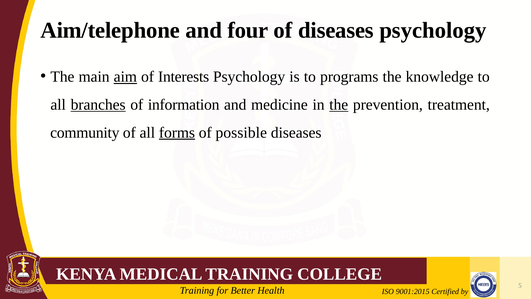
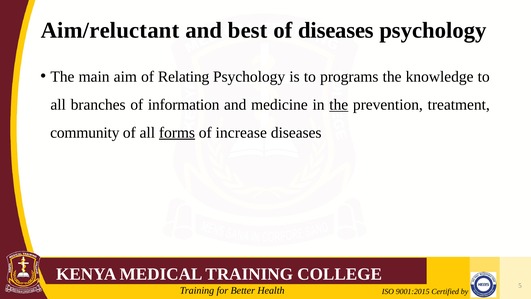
Aim/telephone: Aim/telephone -> Aim/reluctant
four: four -> best
aim underline: present -> none
Interests: Interests -> Relating
branches underline: present -> none
possible: possible -> increase
